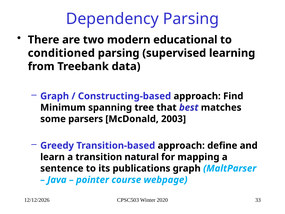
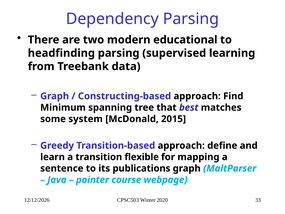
conditioned: conditioned -> headfinding
parsers: parsers -> system
2003: 2003 -> 2015
natural: natural -> flexible
